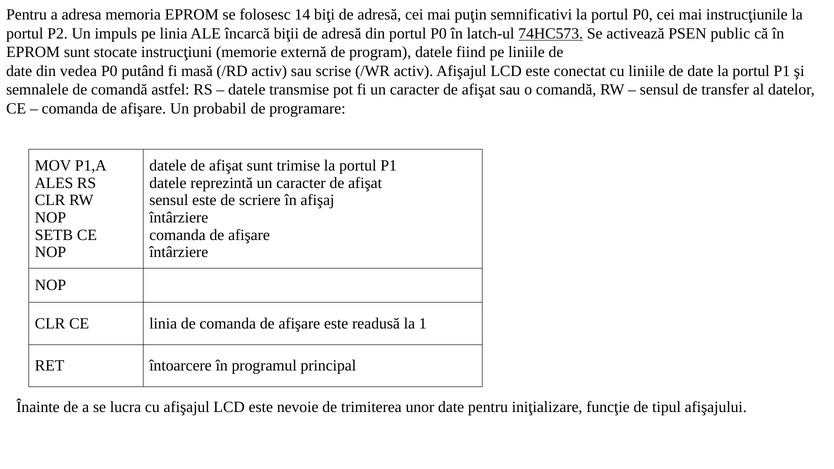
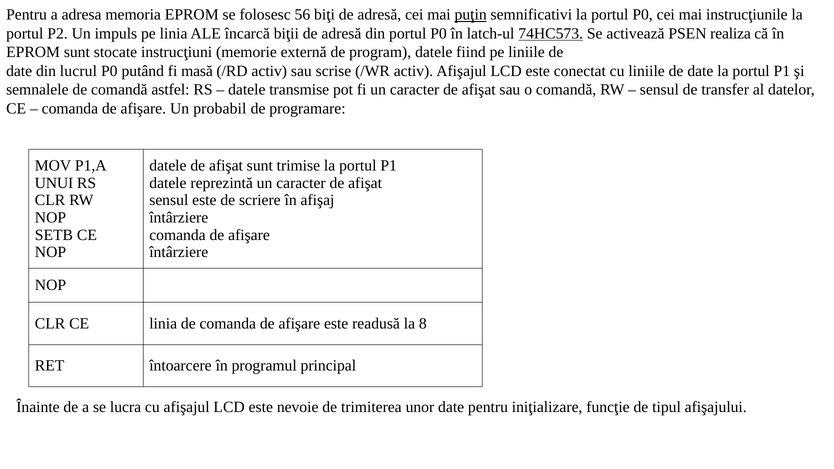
14: 14 -> 56
puţin underline: none -> present
public: public -> realiza
vedea: vedea -> lucrul
ALES: ALES -> UNUI
1: 1 -> 8
